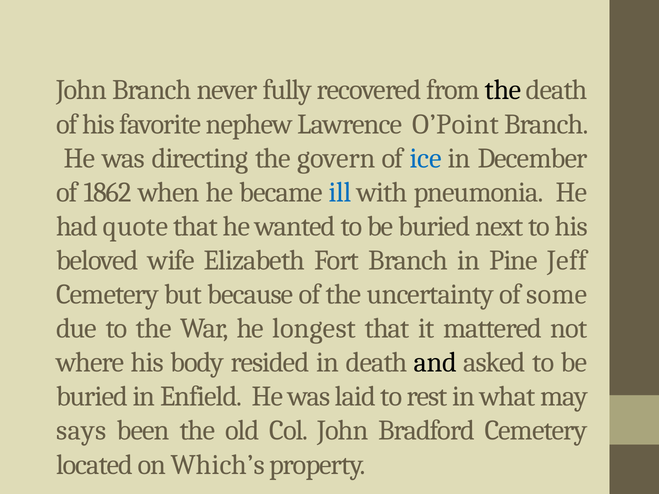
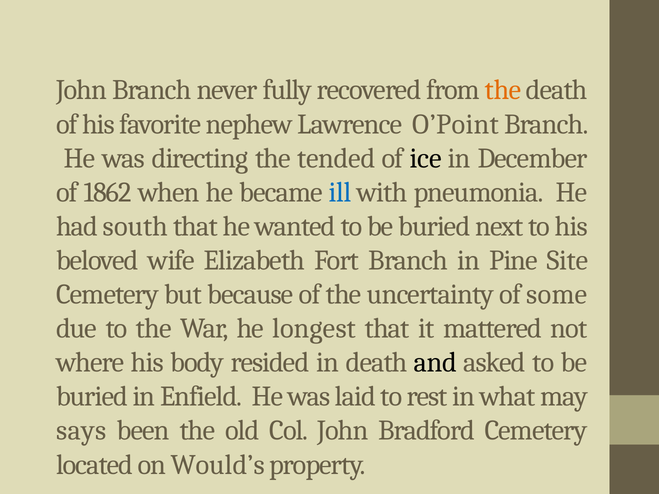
the at (503, 90) colour: black -> orange
govern: govern -> tended
ice colour: blue -> black
quote: quote -> south
Jeff: Jeff -> Site
Which’s: Which’s -> Would’s
